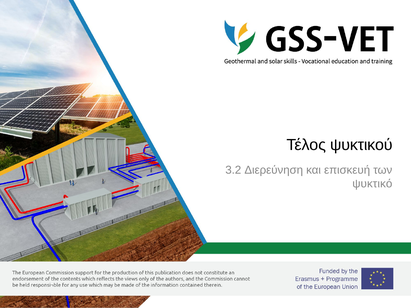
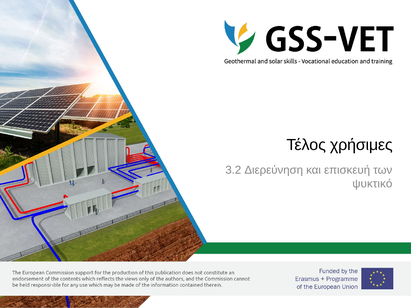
ψυκτικού: ψυκτικού -> χρήσιμες
